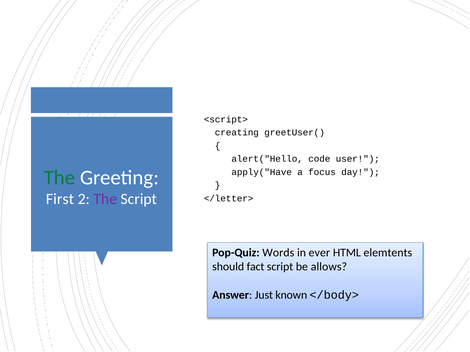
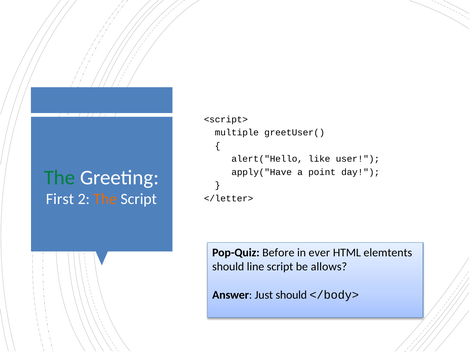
creating: creating -> multiple
code: code -> like
focus: focus -> point
The at (105, 199) colour: purple -> orange
Words: Words -> Before
fact: fact -> line
Just known: known -> should
